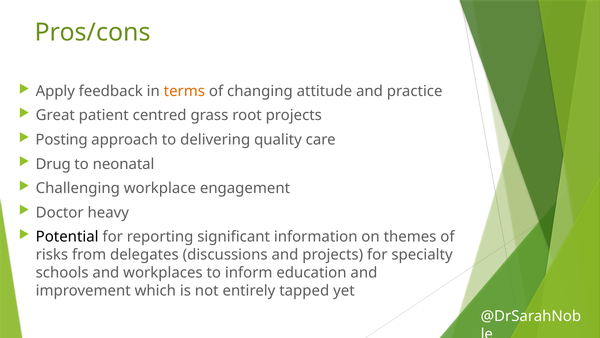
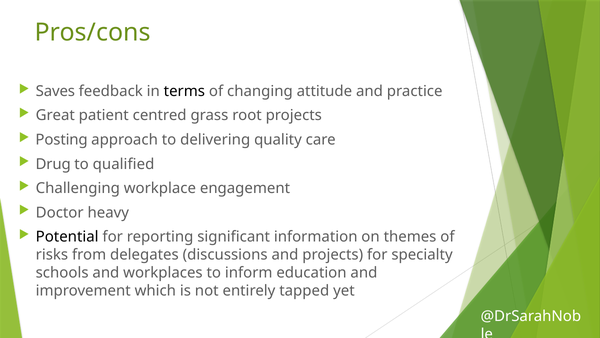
Apply: Apply -> Saves
terms colour: orange -> black
neonatal: neonatal -> qualified
